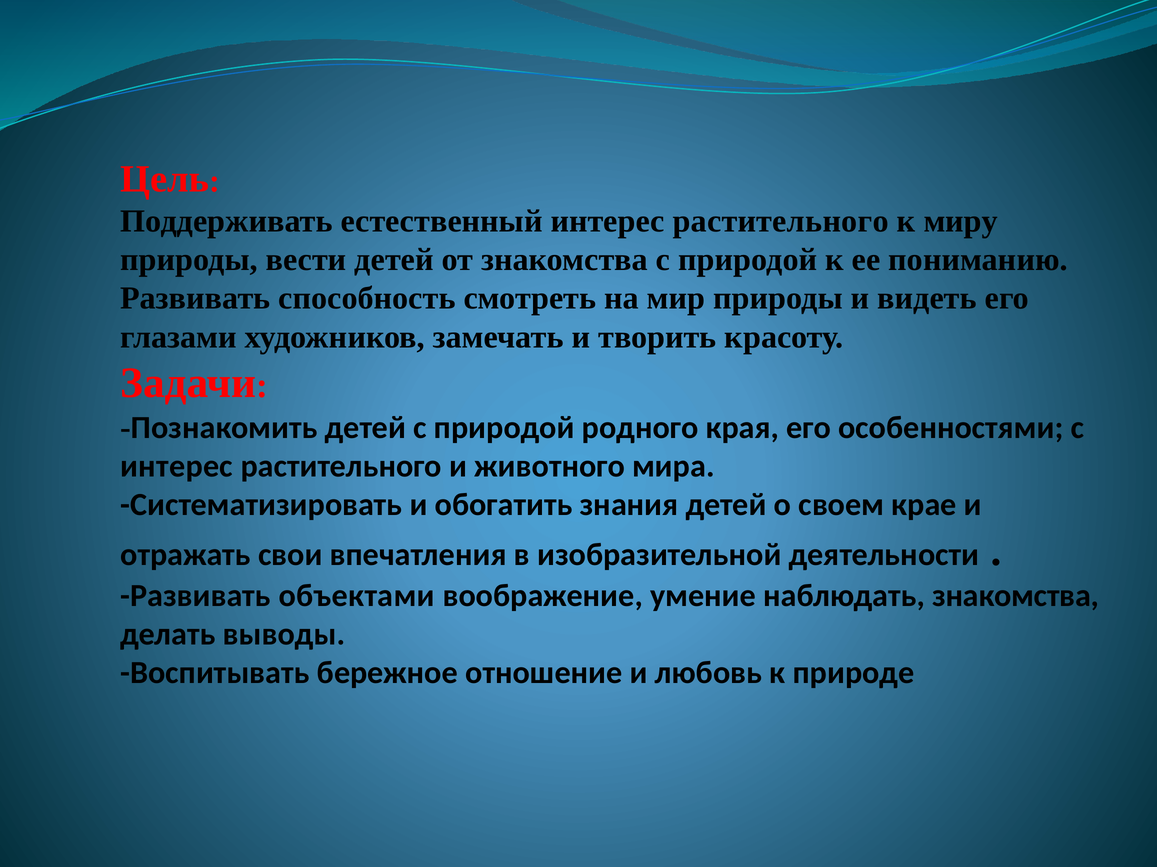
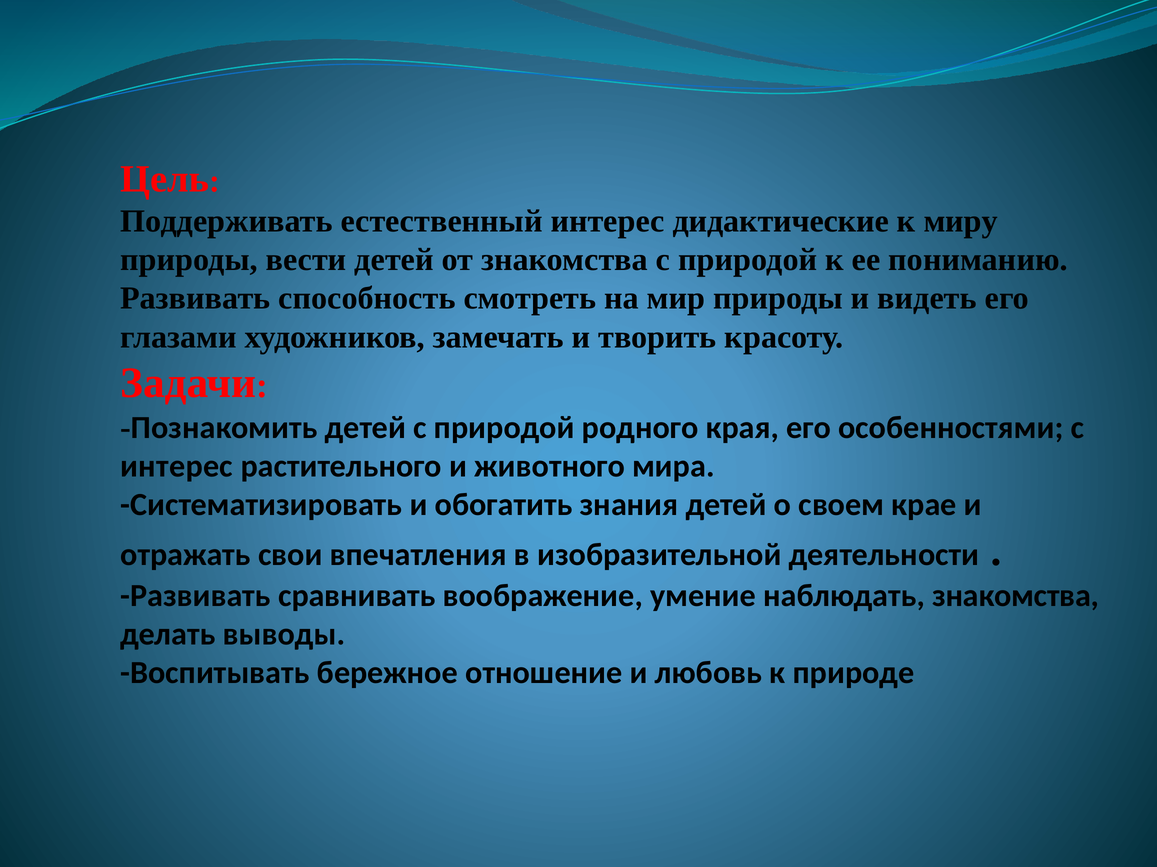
естественный интерес растительного: растительного -> дидактические
объектами: объектами -> сравнивать
